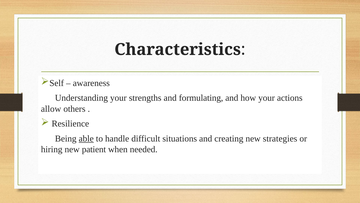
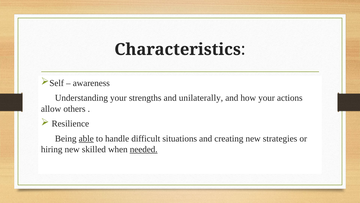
formulating: formulating -> unilaterally
patient: patient -> skilled
needed underline: none -> present
